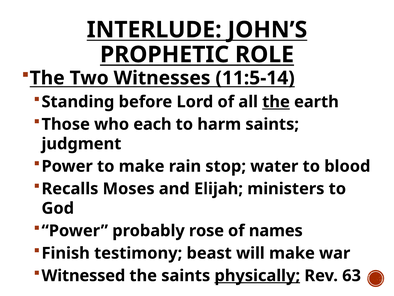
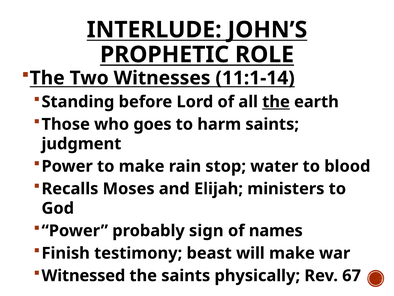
11:5-14: 11:5-14 -> 11:1-14
each: each -> goes
rose: rose -> sign
physically underline: present -> none
63: 63 -> 67
